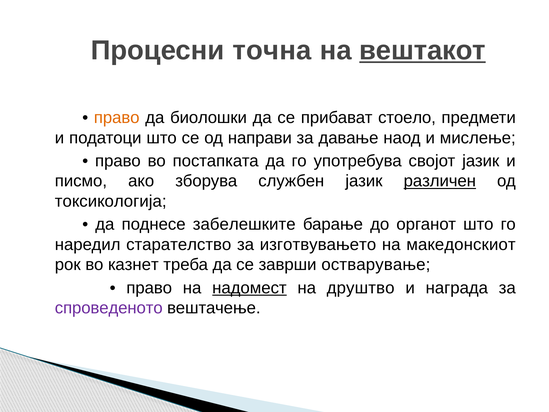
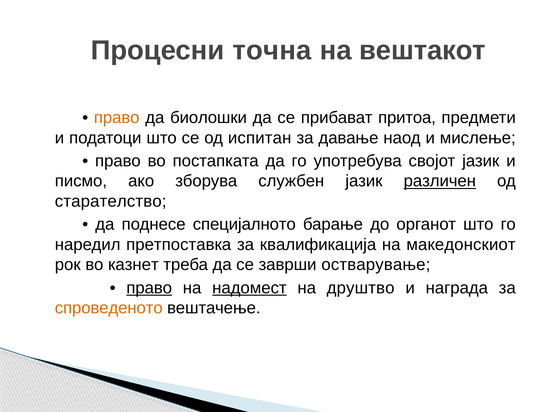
вештакот underline: present -> none
стоело: стоело -> притоа
направи: направи -> испитан
токсикологија: токсикологија -> старателство
забелешките: забелешките -> специјалното
старателство: старателство -> претпоставка
изготвувањето: изготвувањето -> квалификација
право at (149, 288) underline: none -> present
спроведеното colour: purple -> orange
